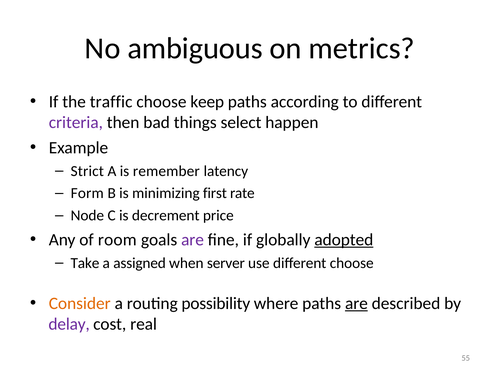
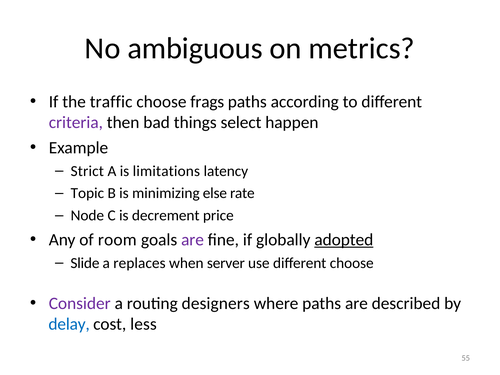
keep: keep -> frags
remember: remember -> limitations
Form: Form -> Topic
first: first -> else
Take: Take -> Slide
assigned: assigned -> replaces
Consider colour: orange -> purple
possibility: possibility -> designers
are at (356, 303) underline: present -> none
delay colour: purple -> blue
real: real -> less
